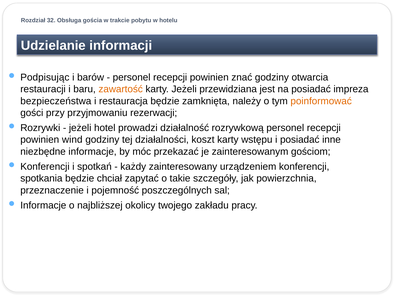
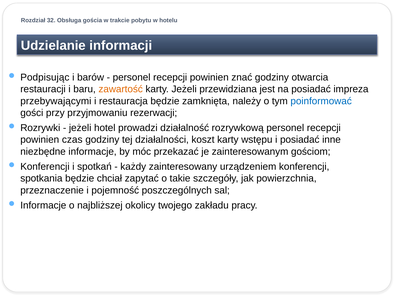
bezpieczeństwa: bezpieczeństwa -> przebywającymi
poinformować colour: orange -> blue
wind: wind -> czas
